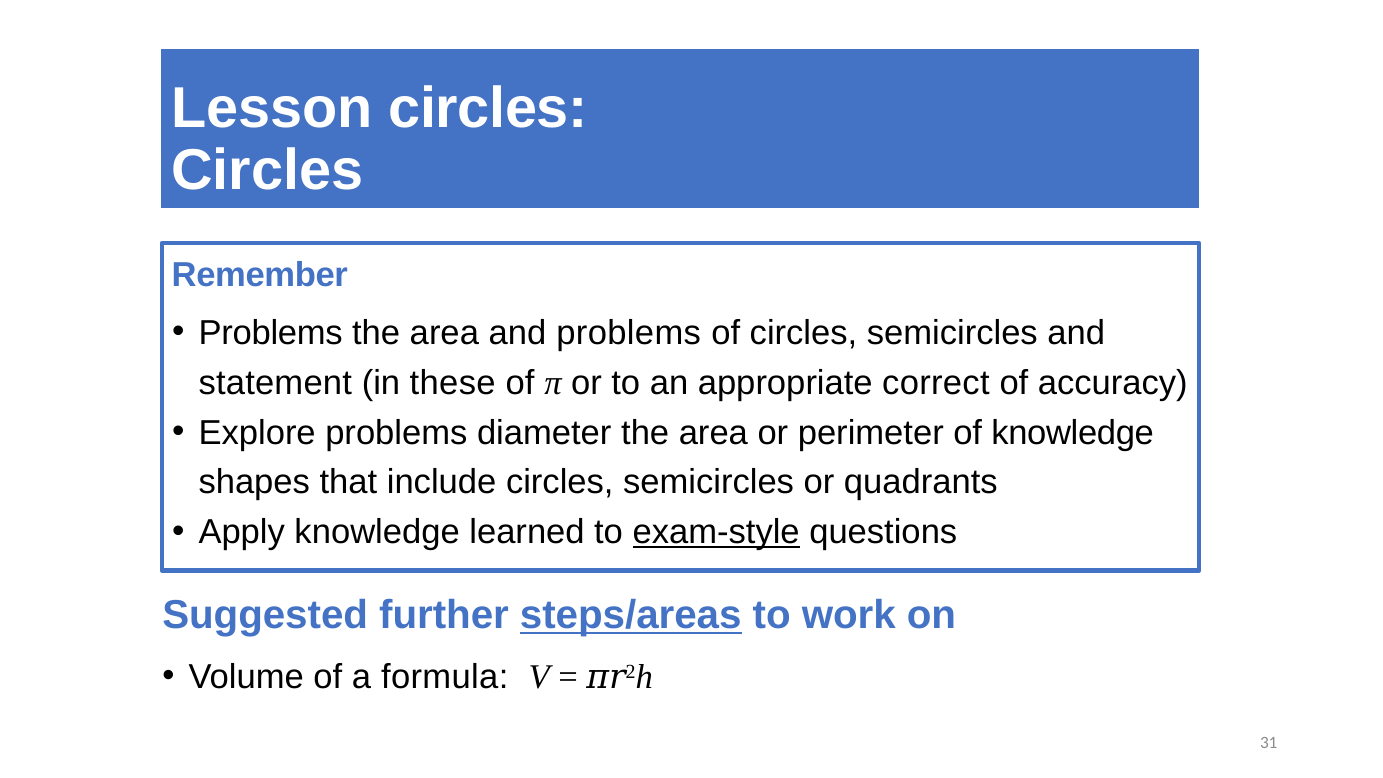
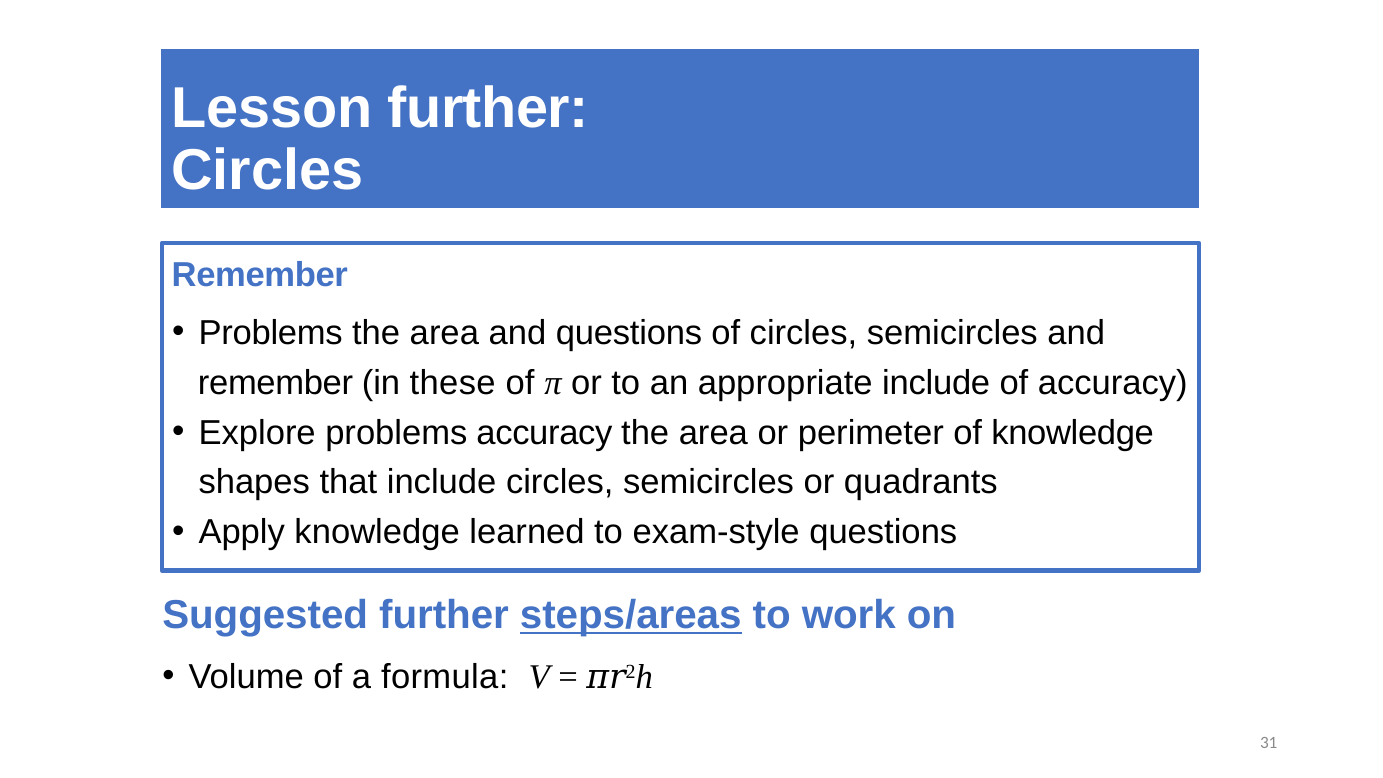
Lesson circles: circles -> further
and problems: problems -> questions
statement at (275, 383): statement -> remember
appropriate correct: correct -> include
problems diameter: diameter -> accuracy
exam-style underline: present -> none
